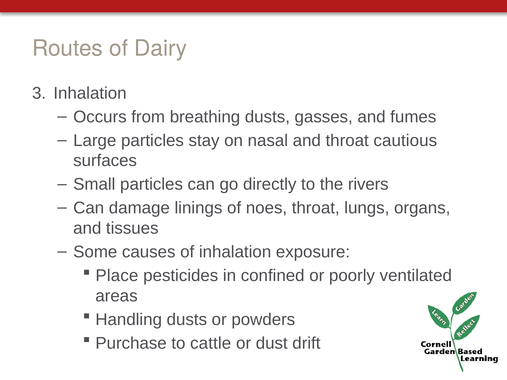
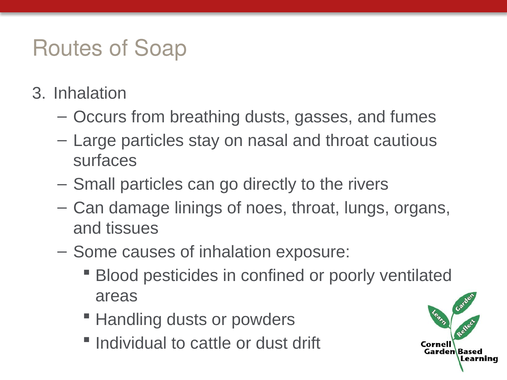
Dairy: Dairy -> Soap
Place: Place -> Blood
Purchase: Purchase -> Individual
